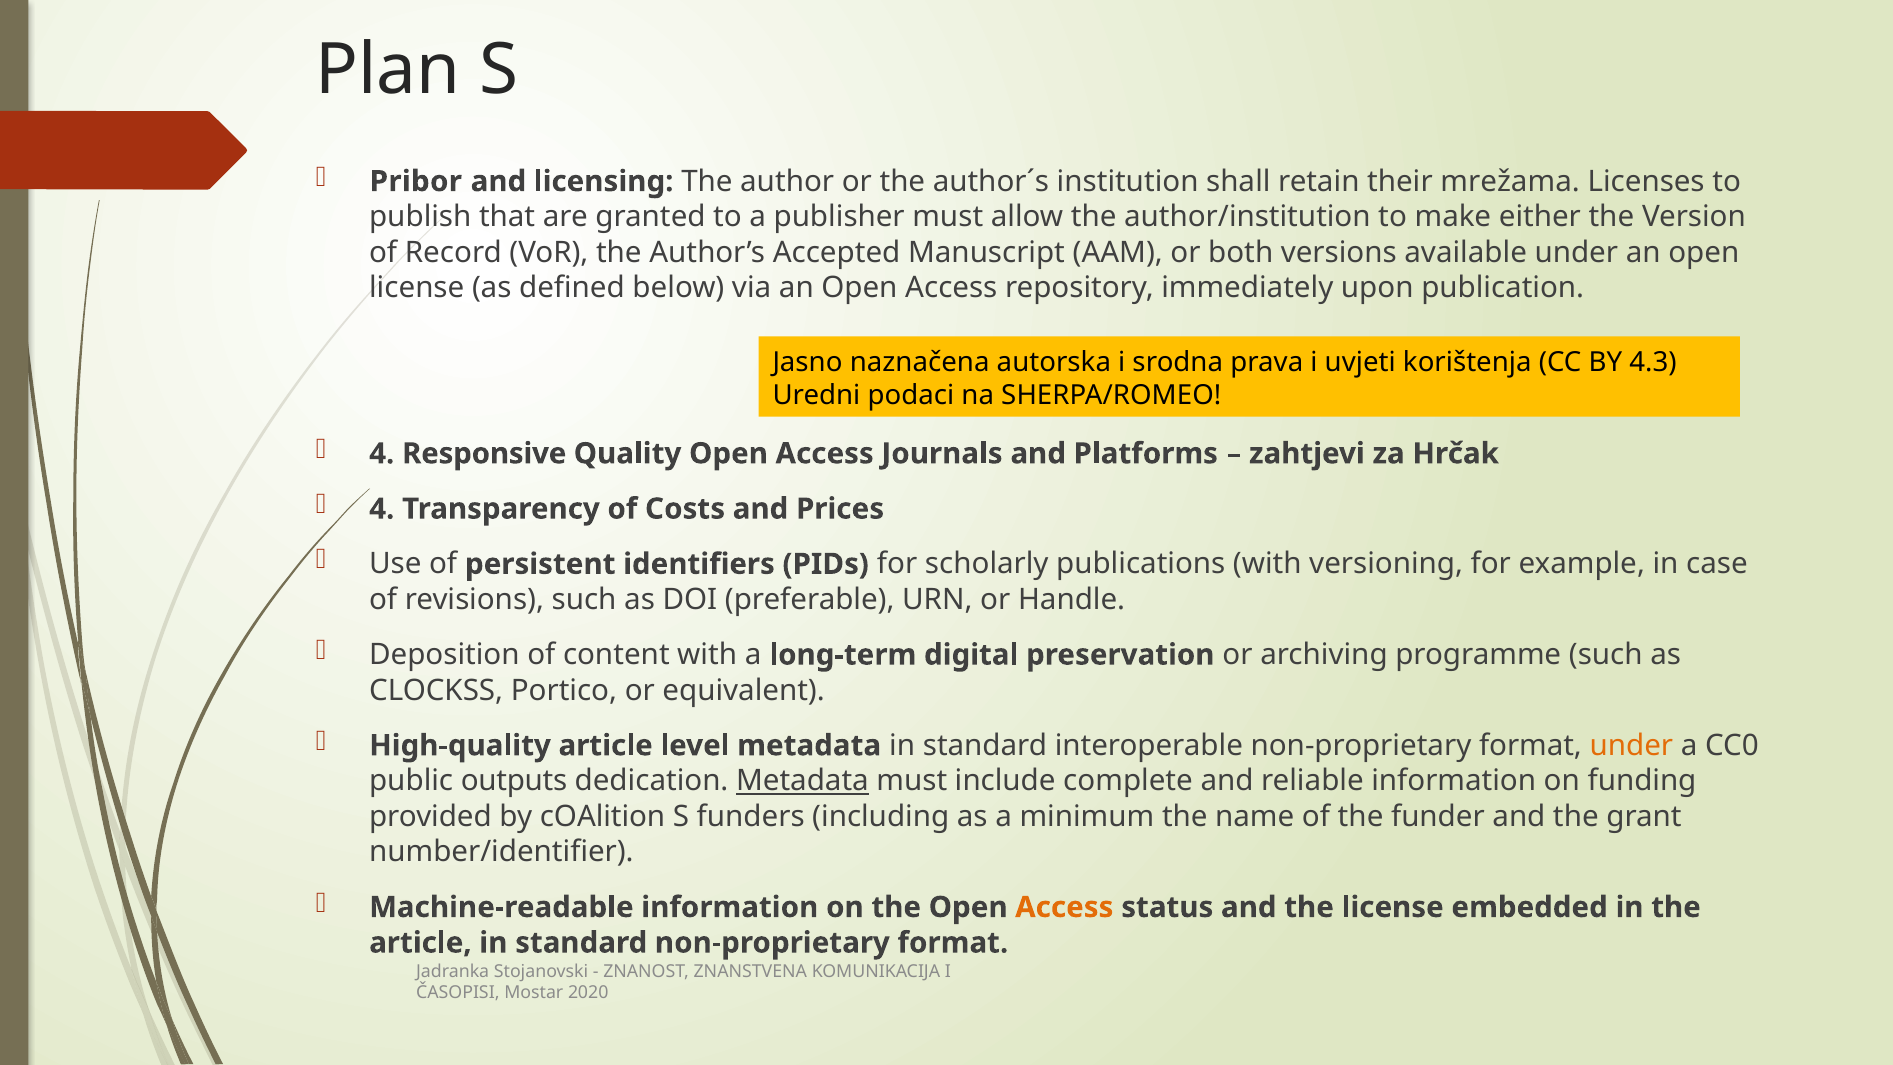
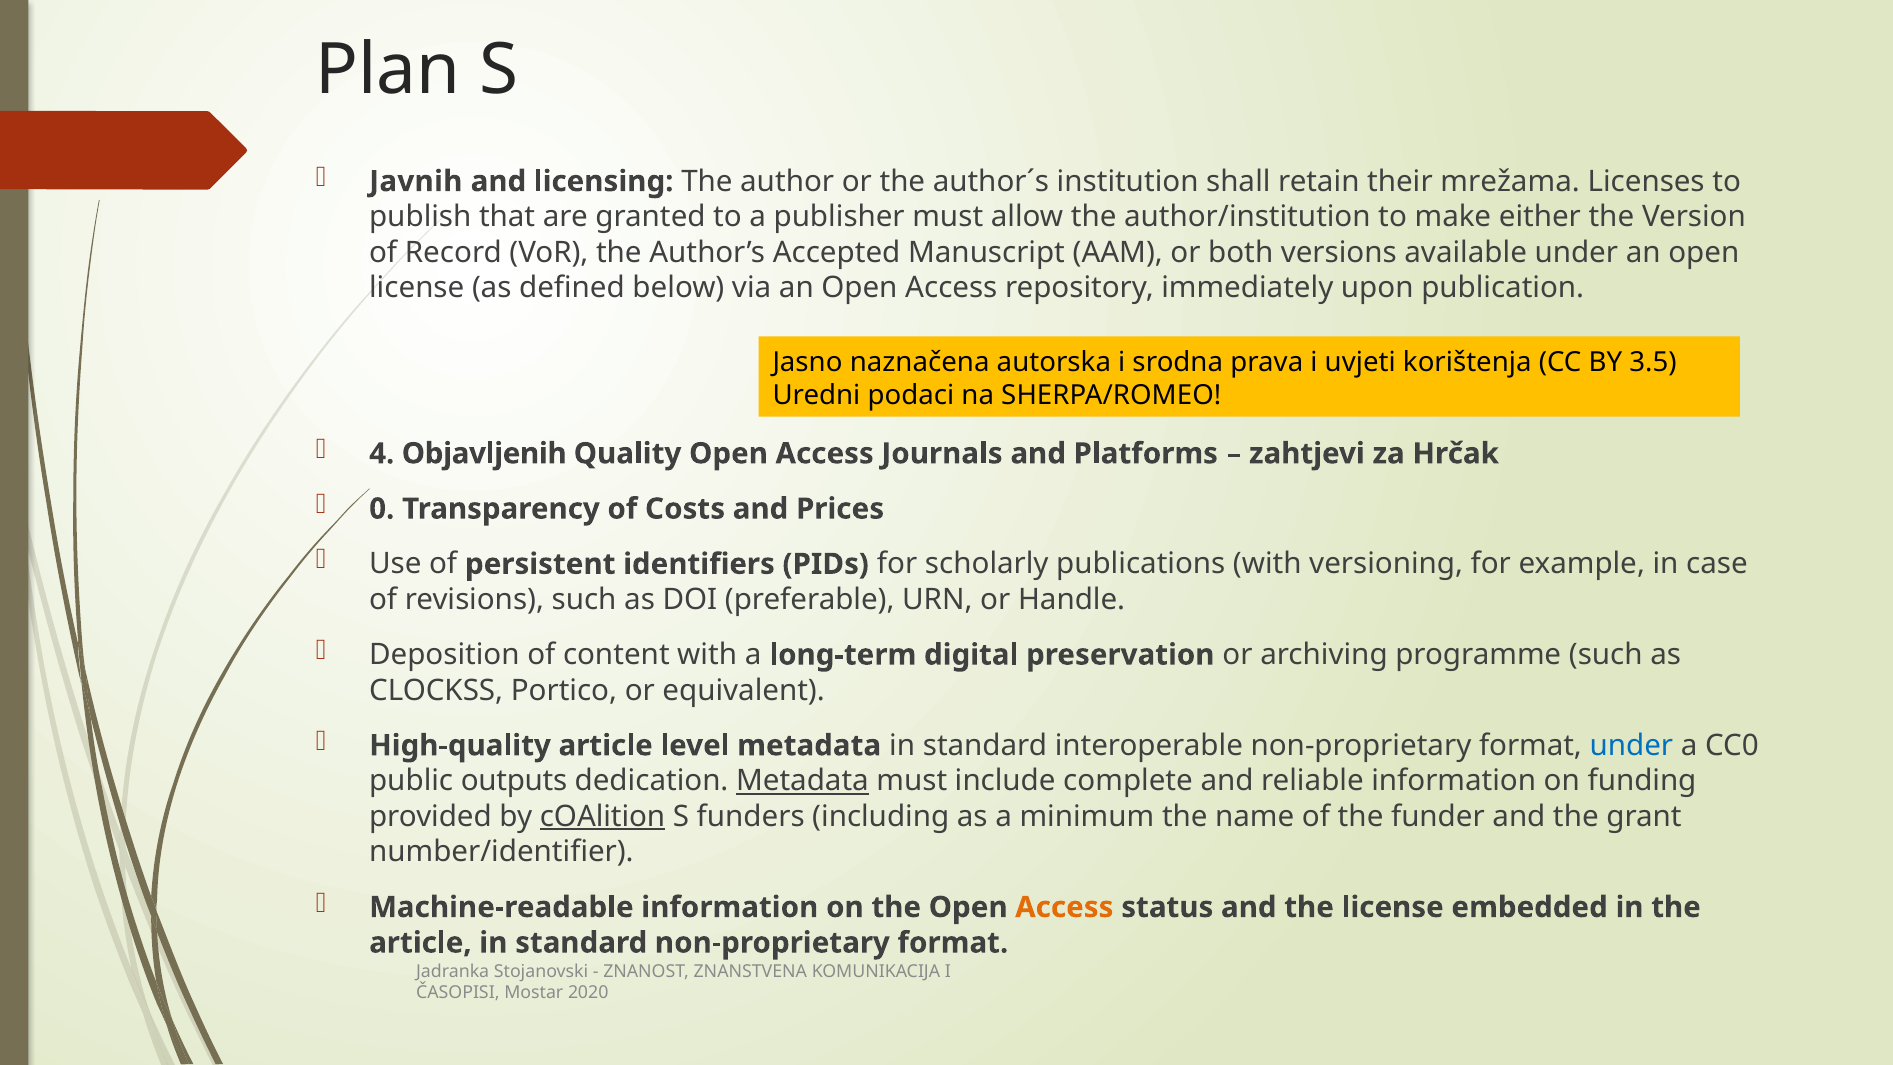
Pribor: Pribor -> Javnih
4.3: 4.3 -> 3.5
Responsive: Responsive -> Objavljenih
4 at (382, 509): 4 -> 0
under at (1631, 745) colour: orange -> blue
cOAlition underline: none -> present
